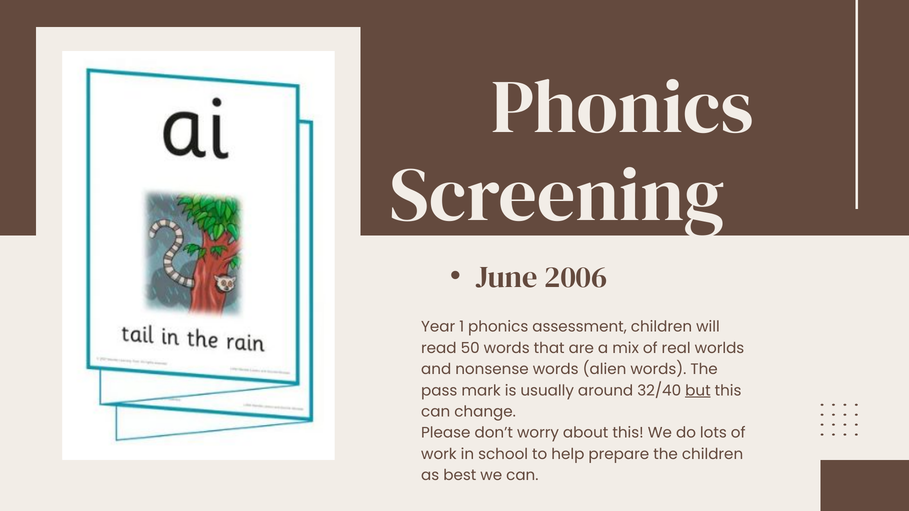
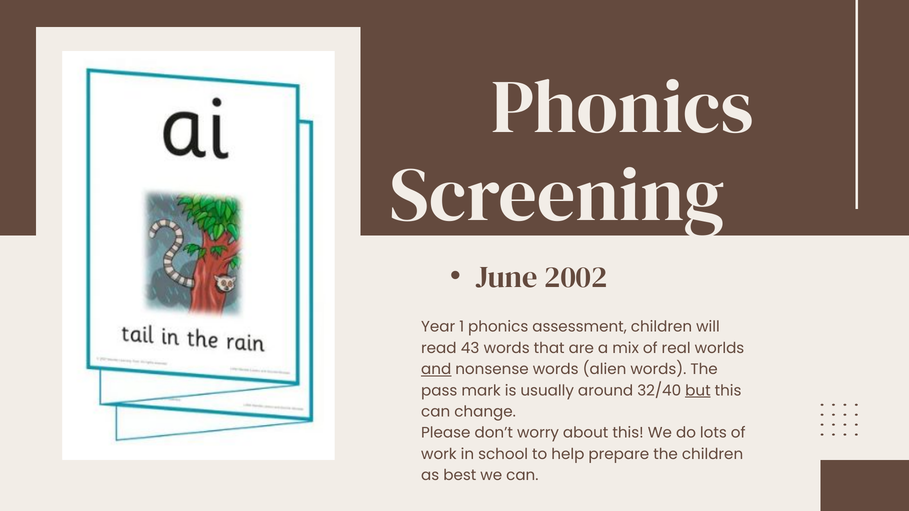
2006: 2006 -> 2002
50: 50 -> 43
and underline: none -> present
